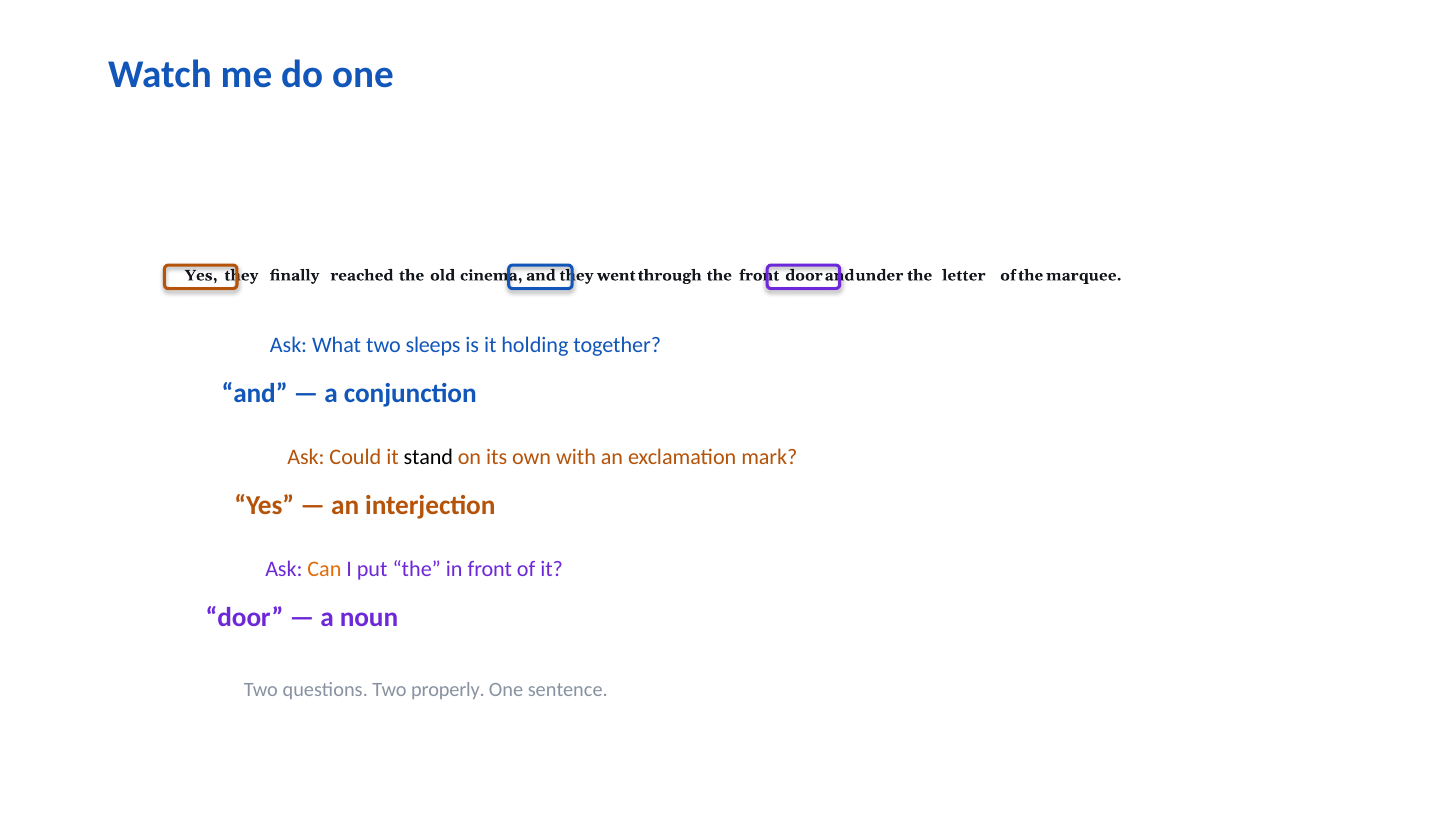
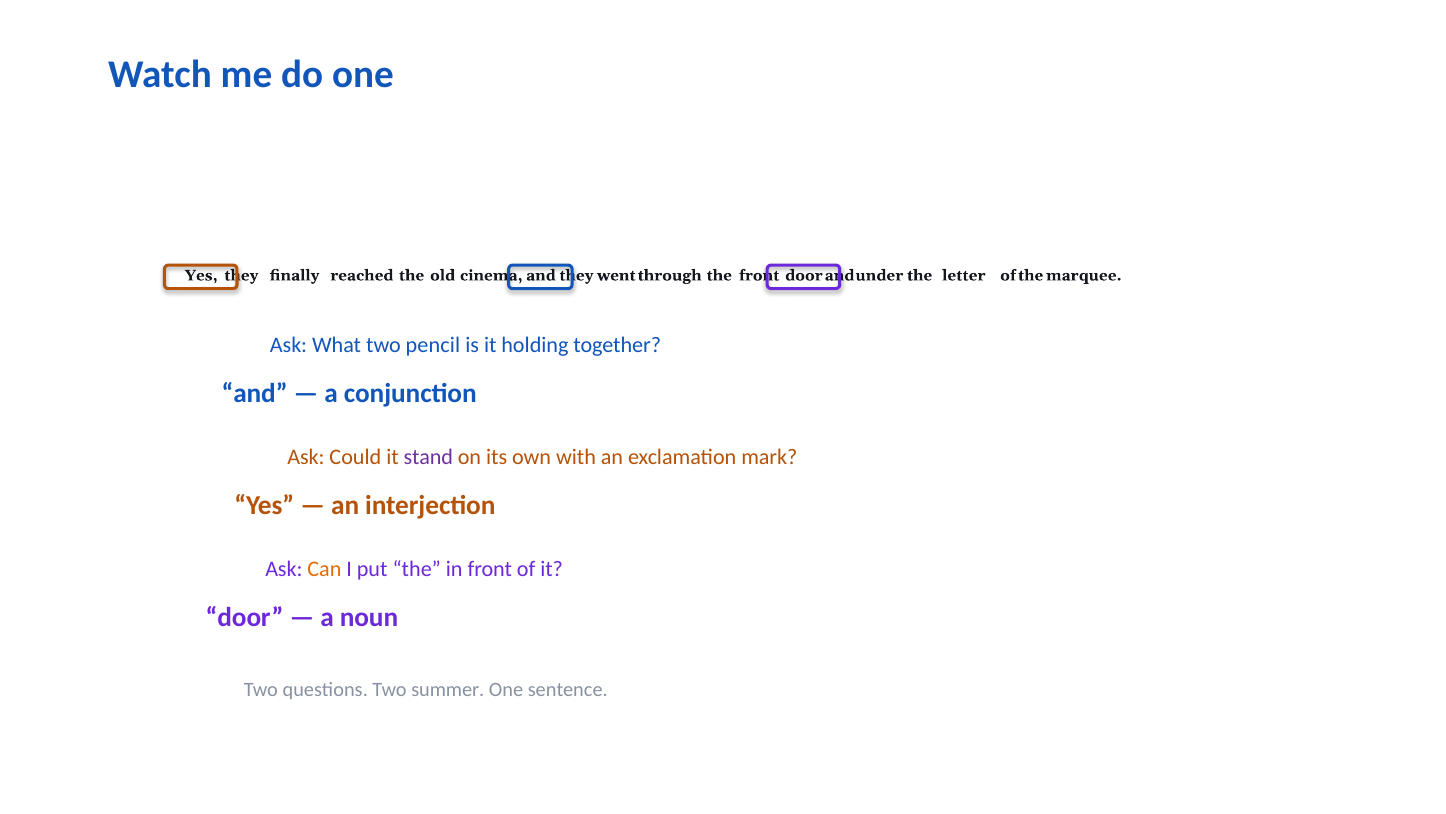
sleeps: sleeps -> pencil
stand colour: black -> purple
properly: properly -> summer
